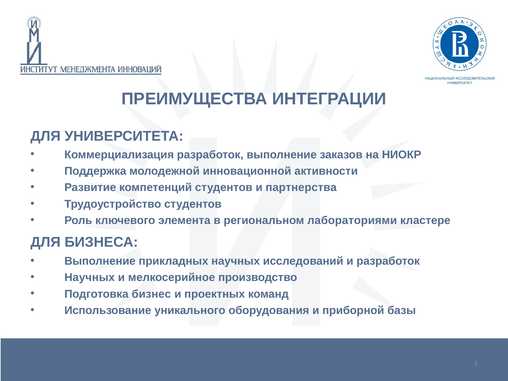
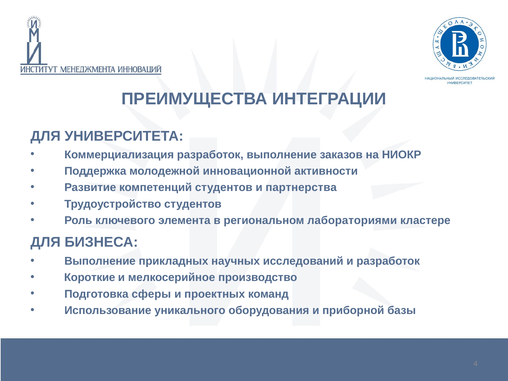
Научных at (90, 278): Научных -> Короткие
бизнес: бизнес -> сферы
